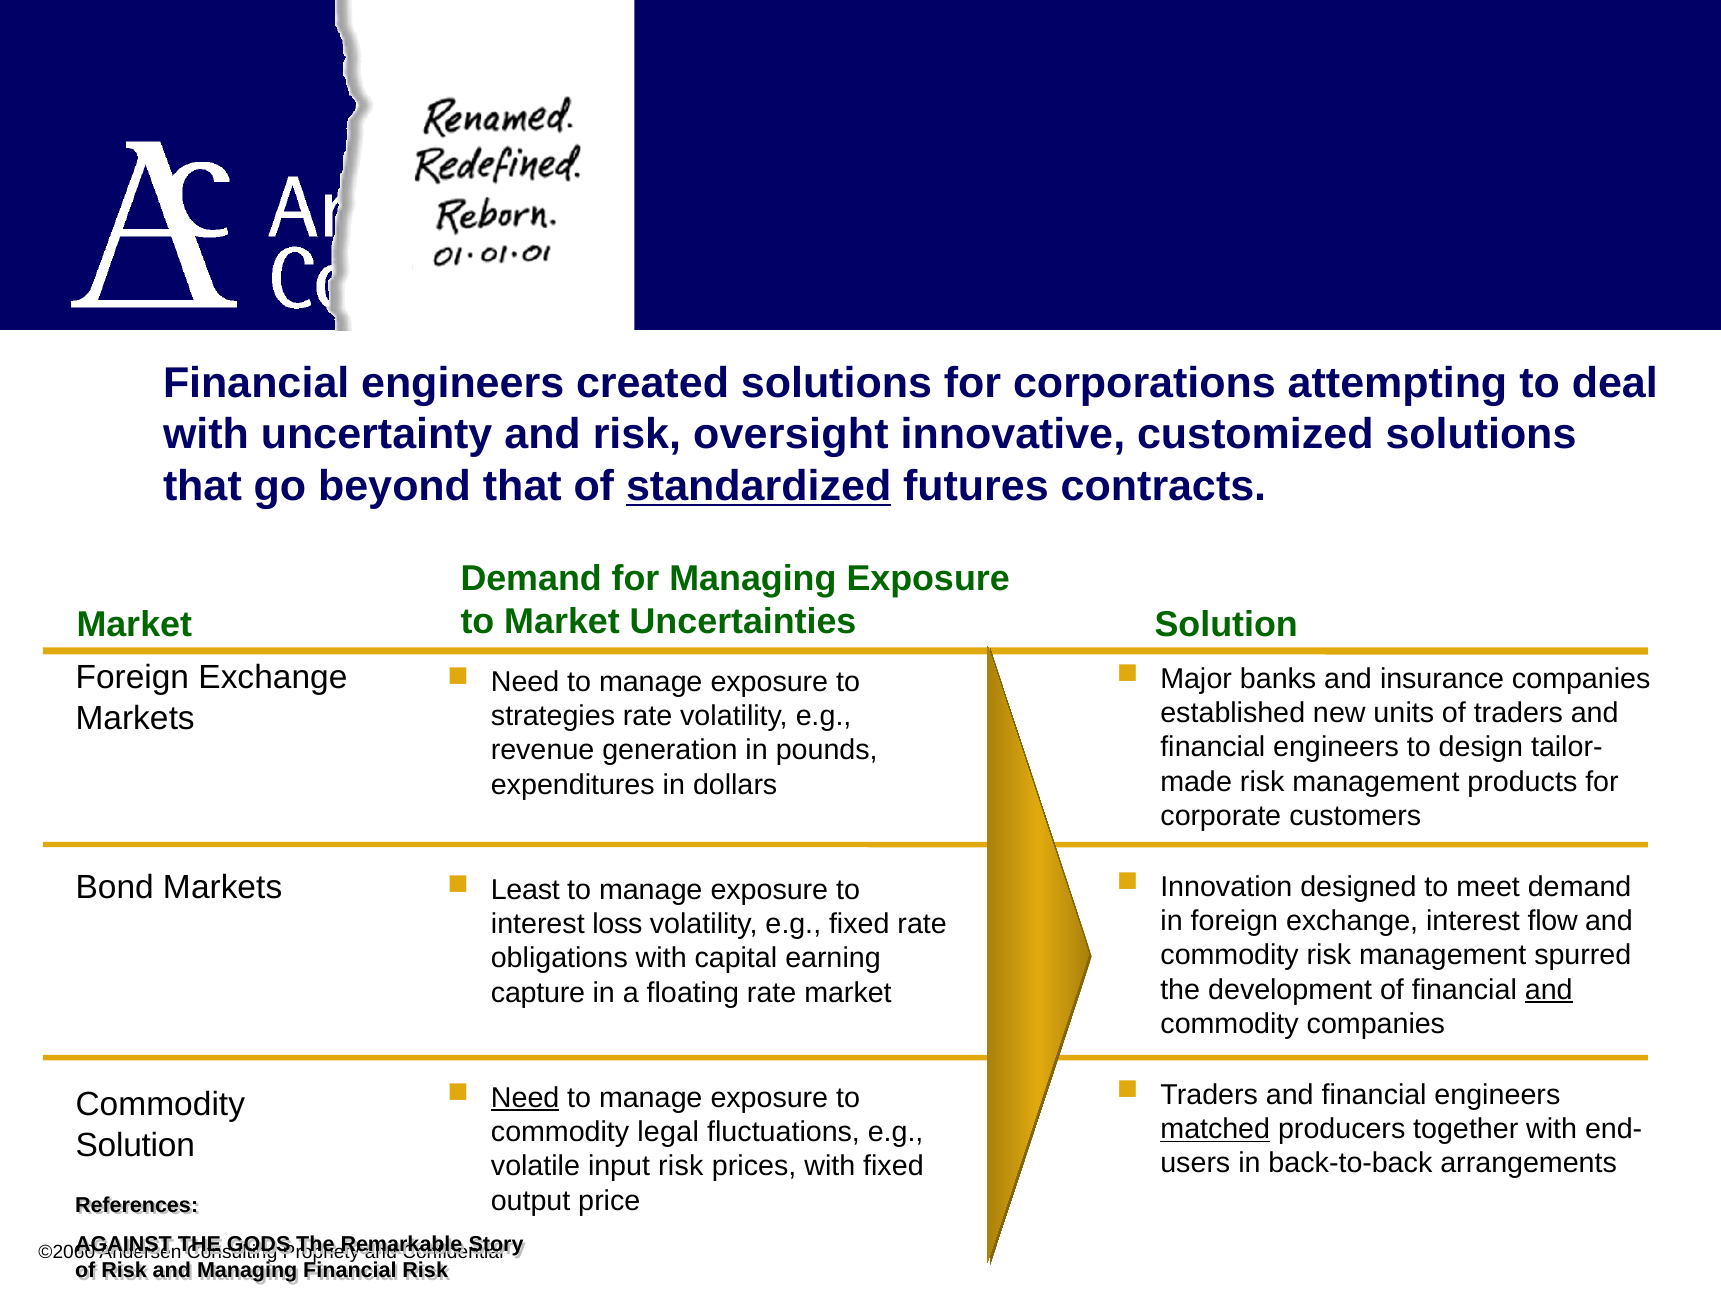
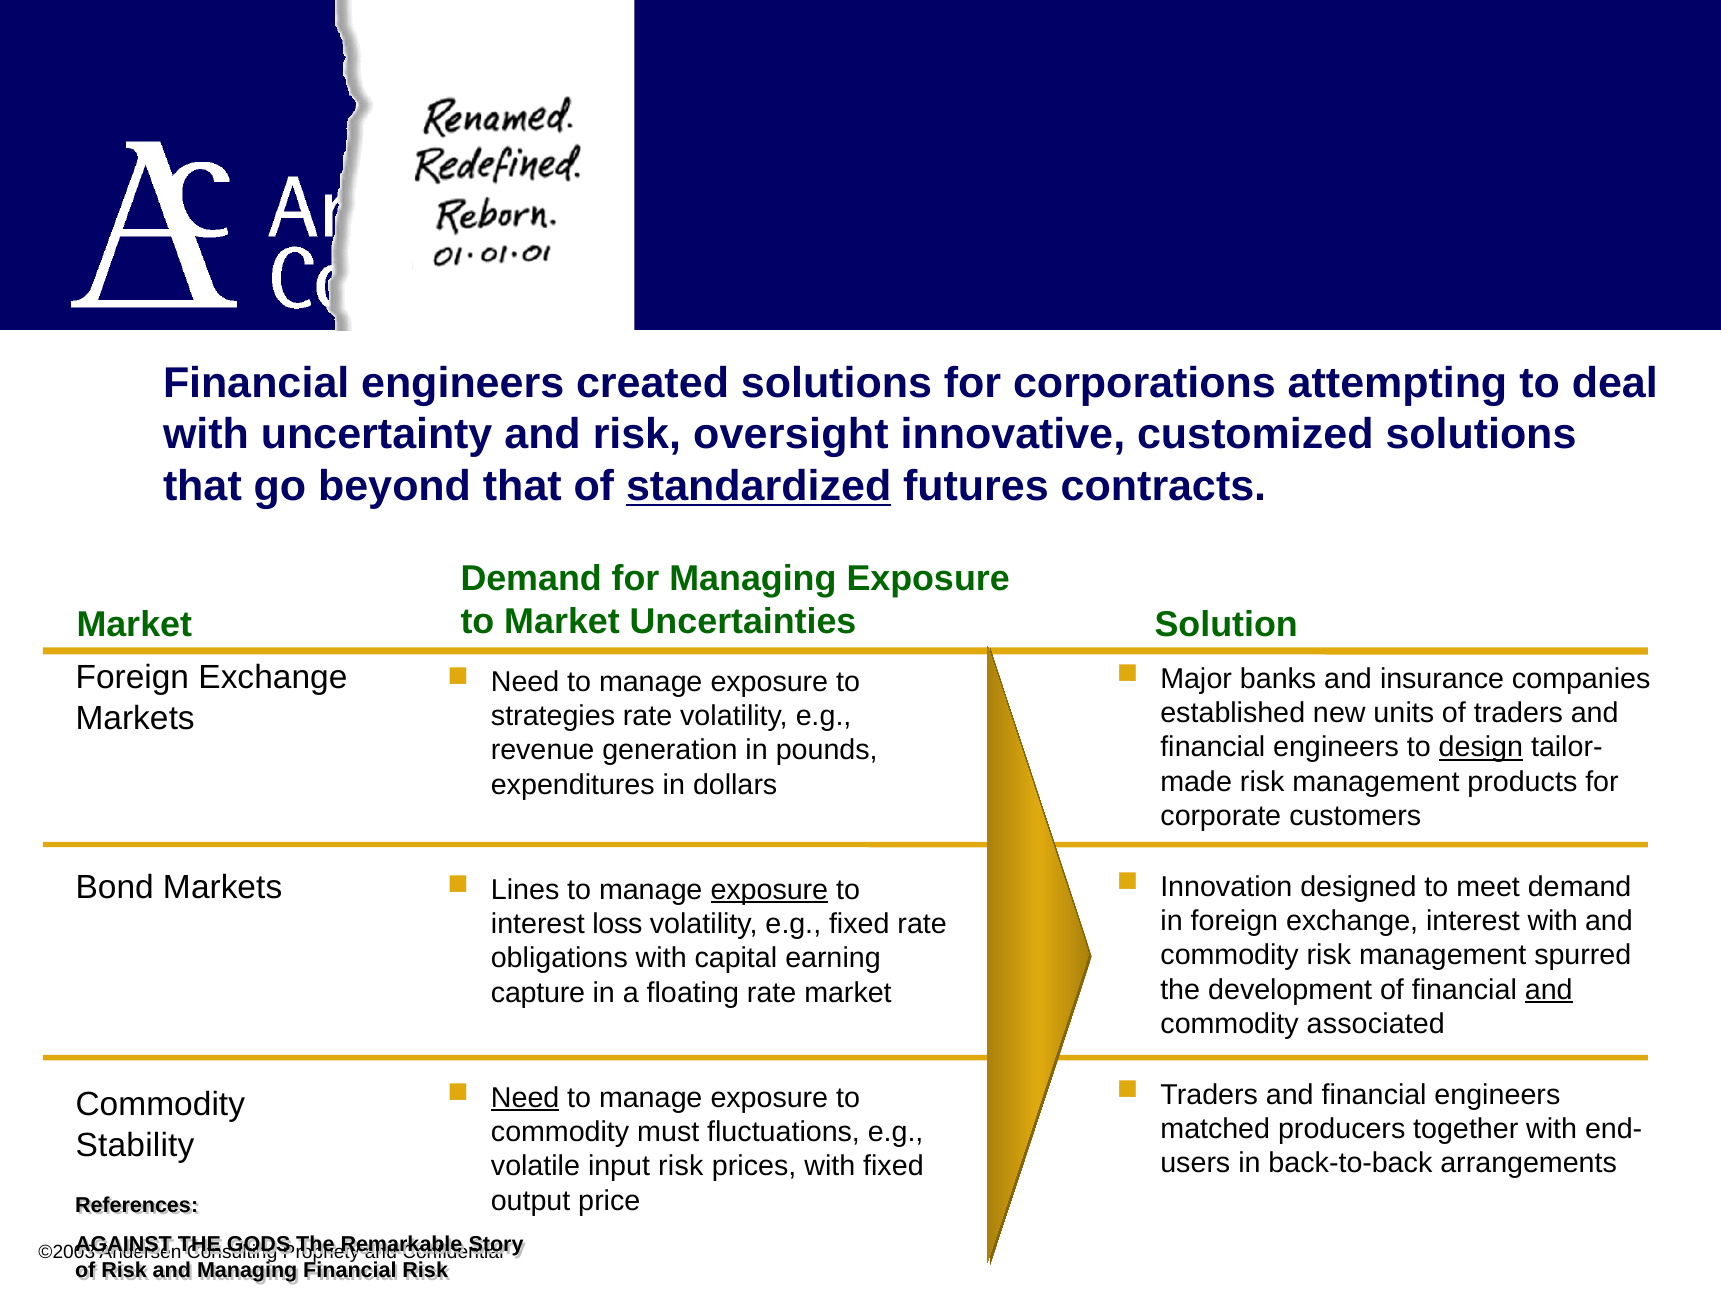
design underline: none -> present
Least: Least -> Lines
exposure at (769, 889) underline: none -> present
interest flow: flow -> with
commodity companies: companies -> associated
matched underline: present -> none
legal: legal -> must
Solution at (135, 1145): Solution -> Stability
©2060: ©2060 -> ©2003
